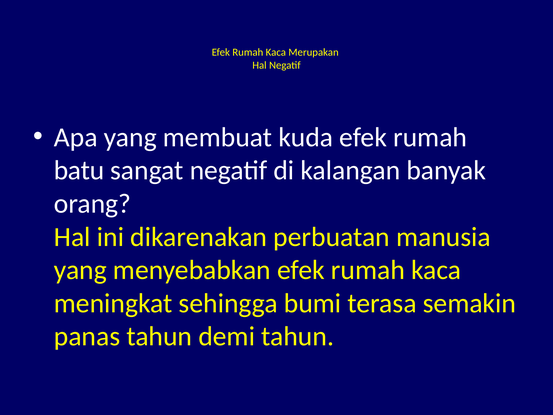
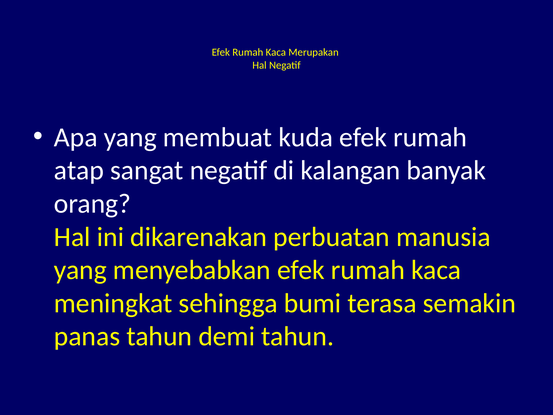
batu: batu -> atap
